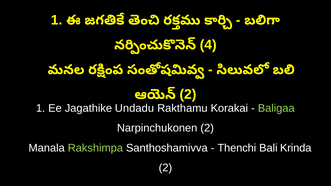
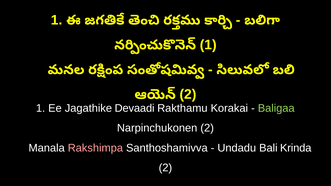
4 at (208, 45): 4 -> 1
Undadu: Undadu -> Devaadi
Rakshimpa colour: light green -> pink
Thenchi: Thenchi -> Undadu
